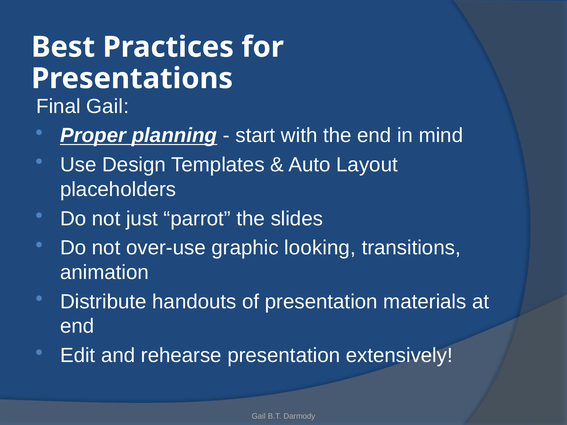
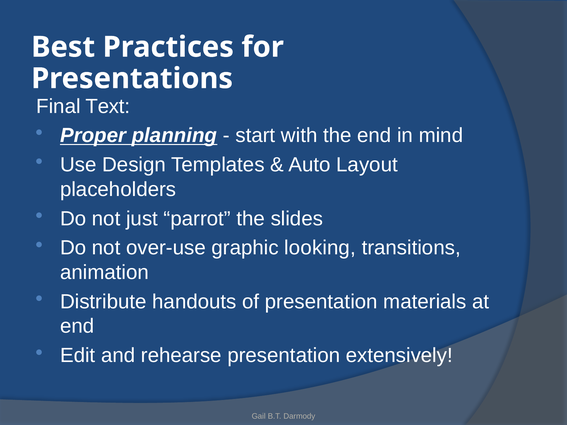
Final Gail: Gail -> Text
